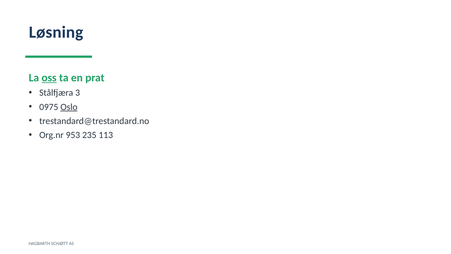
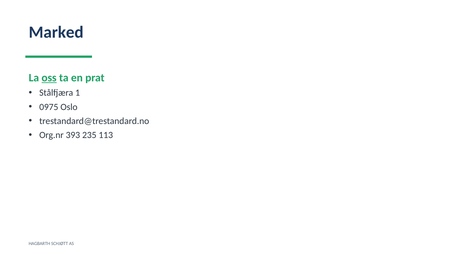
Løsning: Løsning -> Marked
3: 3 -> 1
Oslo underline: present -> none
953: 953 -> 393
